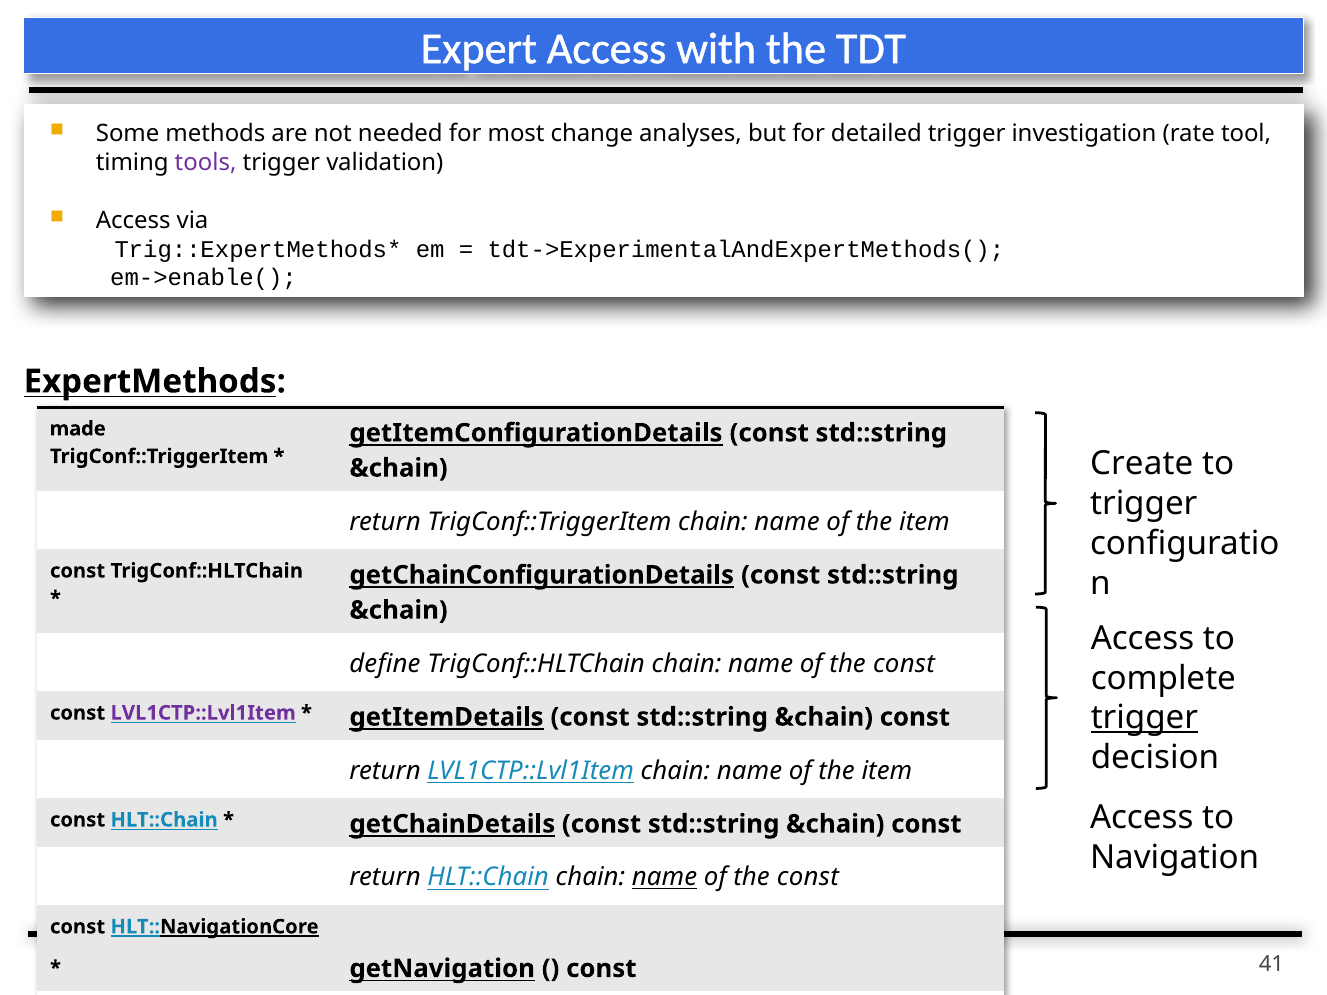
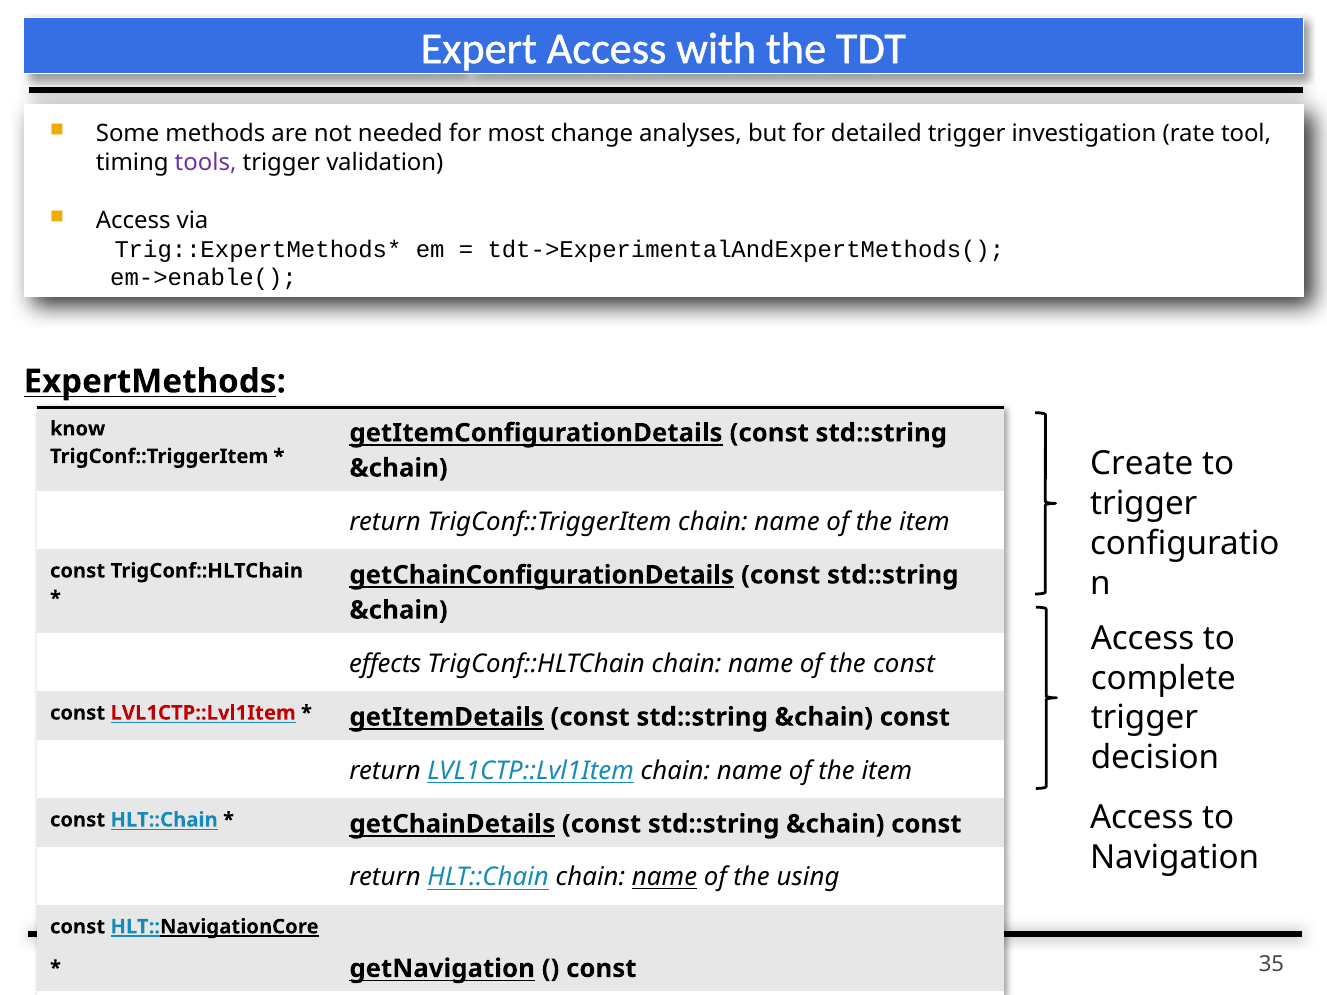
made: made -> know
define: define -> effects
trigger at (1144, 718) underline: present -> none
LVL1CTP::Lvl1Item at (203, 713) colour: purple -> red
const at (808, 878): const -> using
41: 41 -> 35
